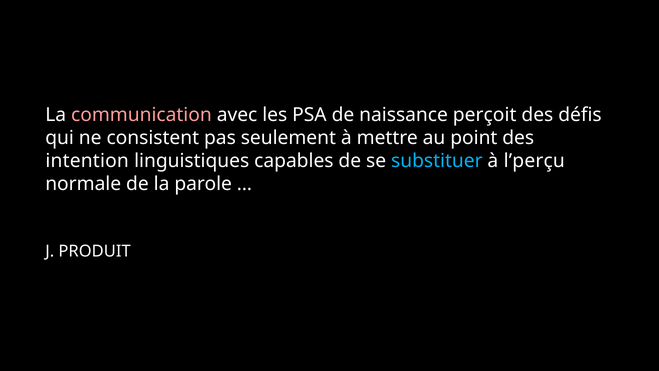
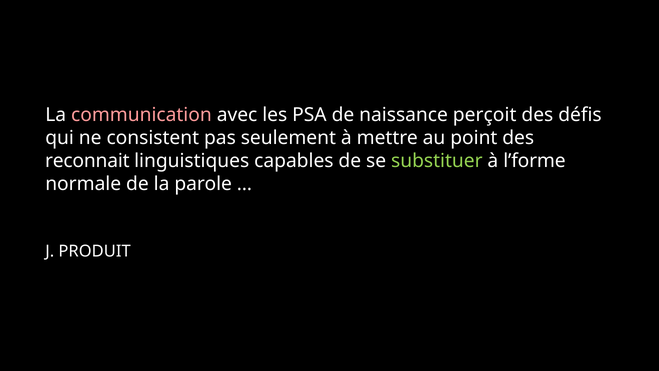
intention: intention -> reconnait
substituer colour: light blue -> light green
l’perçu: l’perçu -> l’forme
